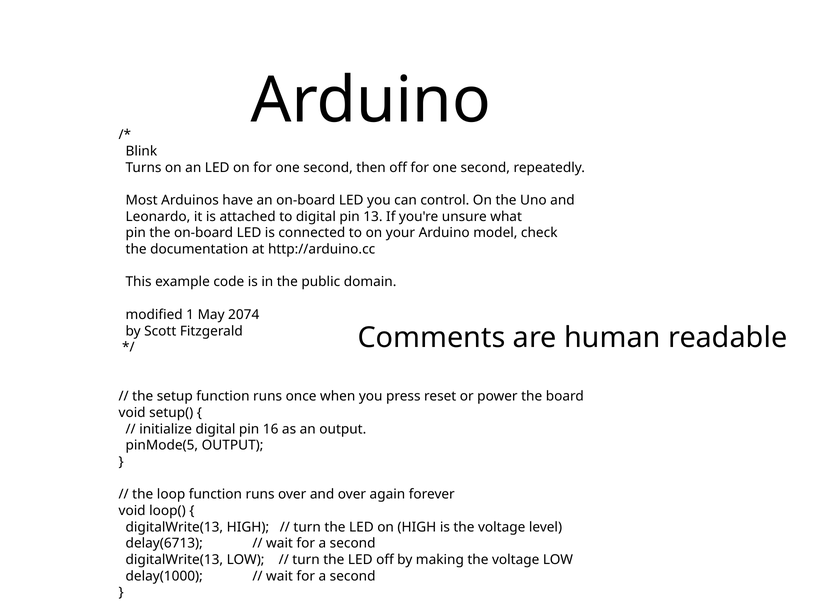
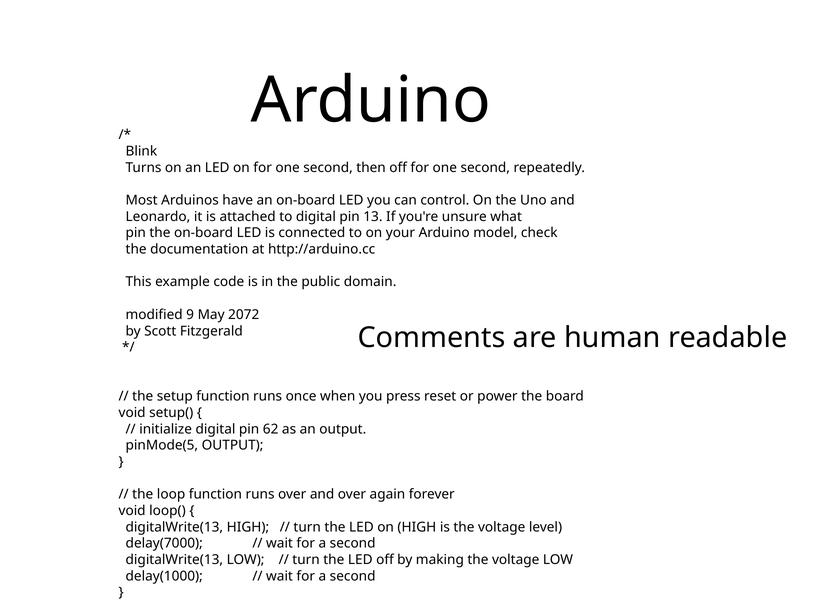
1: 1 -> 9
2074: 2074 -> 2072
16: 16 -> 62
delay(6713: delay(6713 -> delay(7000
